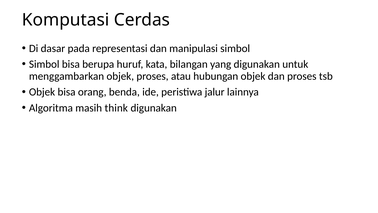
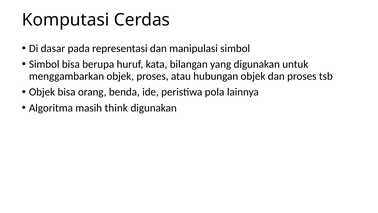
jalur: jalur -> pola
